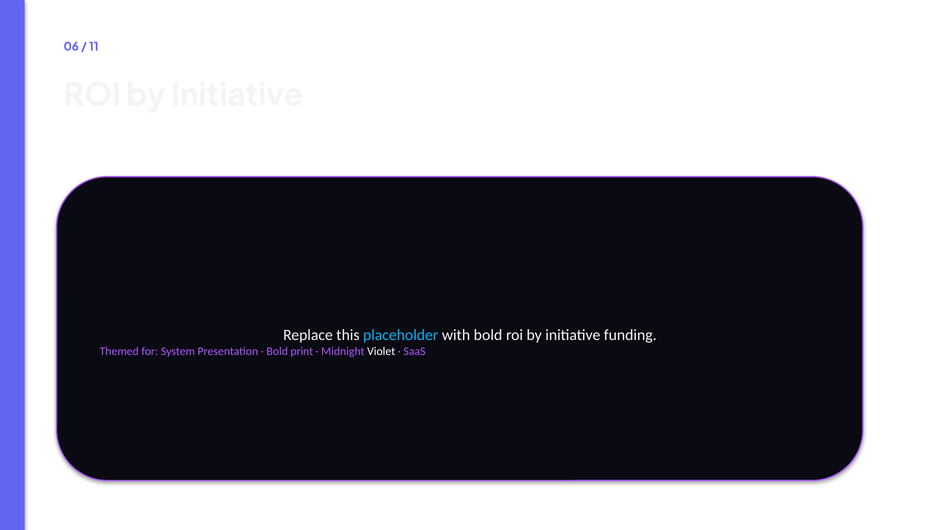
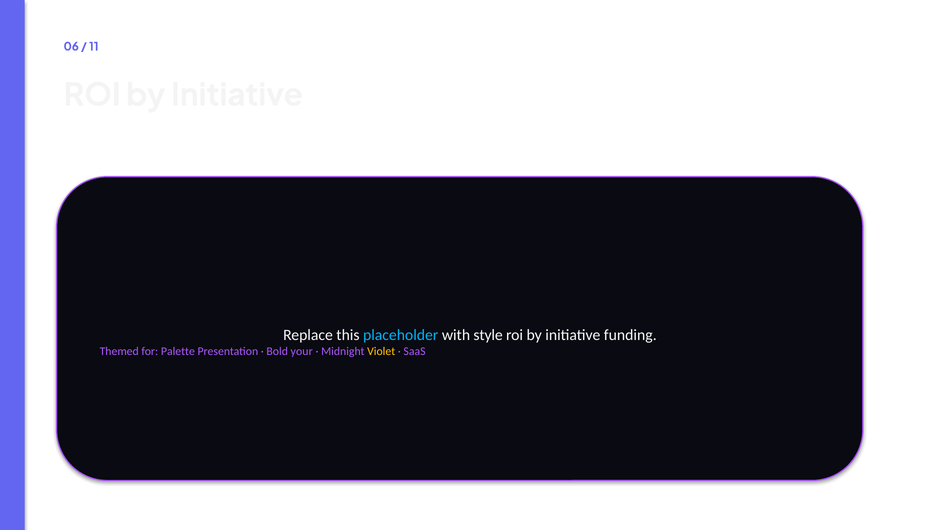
with bold: bold -> style
System: System -> Palette
print: print -> your
Violet colour: white -> yellow
